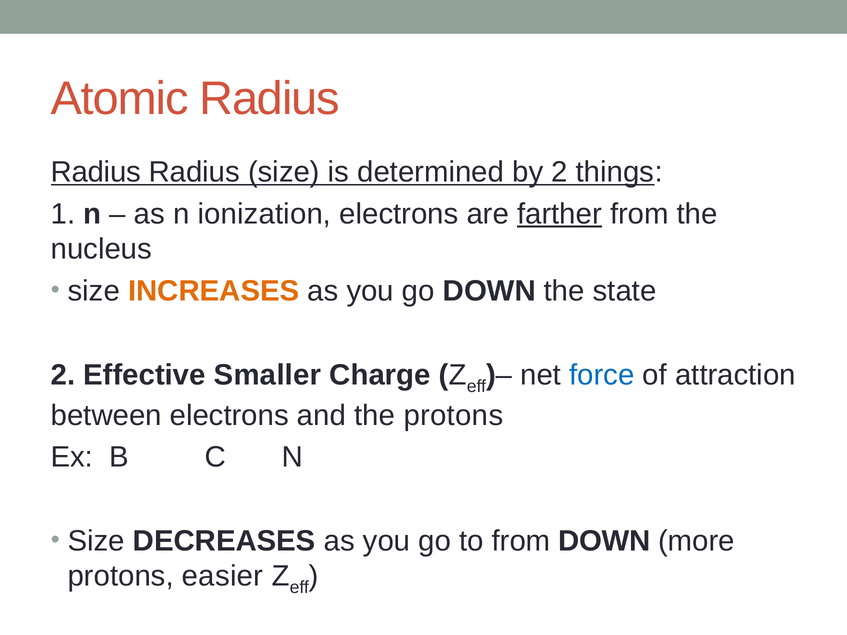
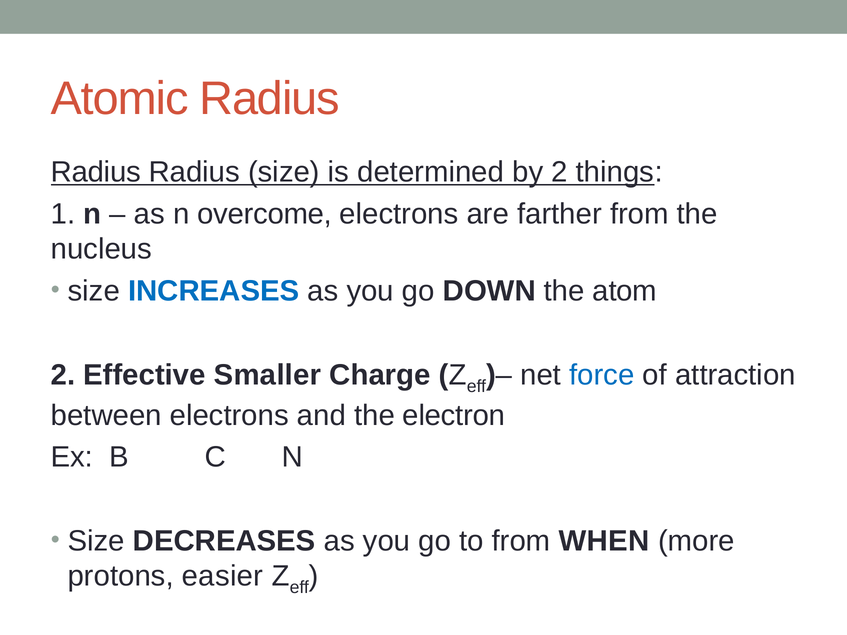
ionization: ionization -> overcome
farther underline: present -> none
INCREASES colour: orange -> blue
state: state -> atom
the protons: protons -> electron
from DOWN: DOWN -> WHEN
